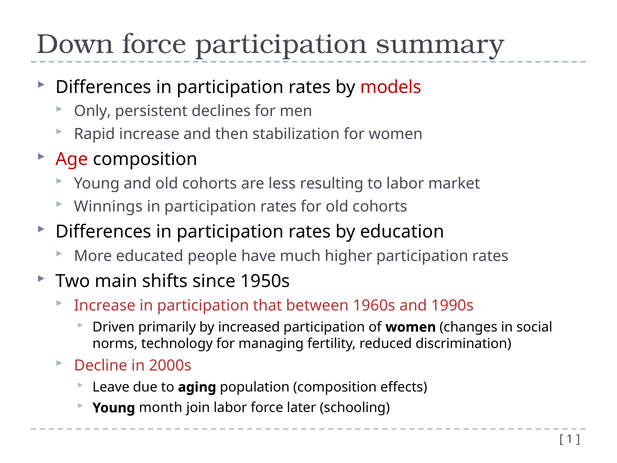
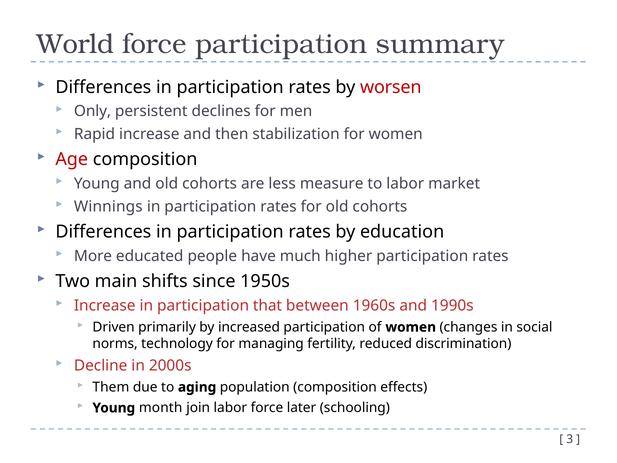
Down: Down -> World
models: models -> worsen
resulting: resulting -> measure
Leave: Leave -> Them
1: 1 -> 3
